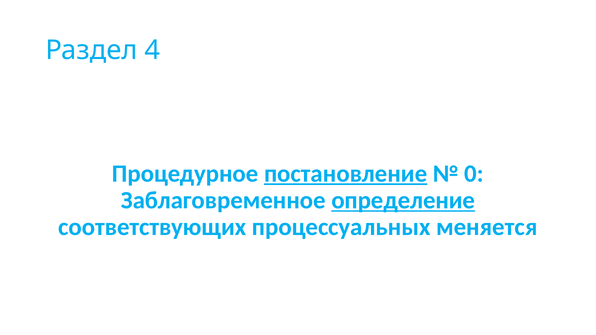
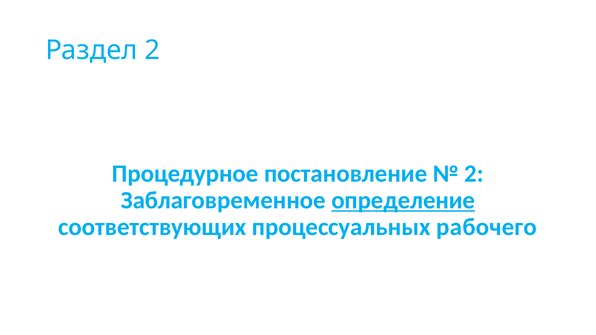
Раздел 4: 4 -> 2
постановление underline: present -> none
0 at (474, 174): 0 -> 2
меняется: меняется -> рабочего
